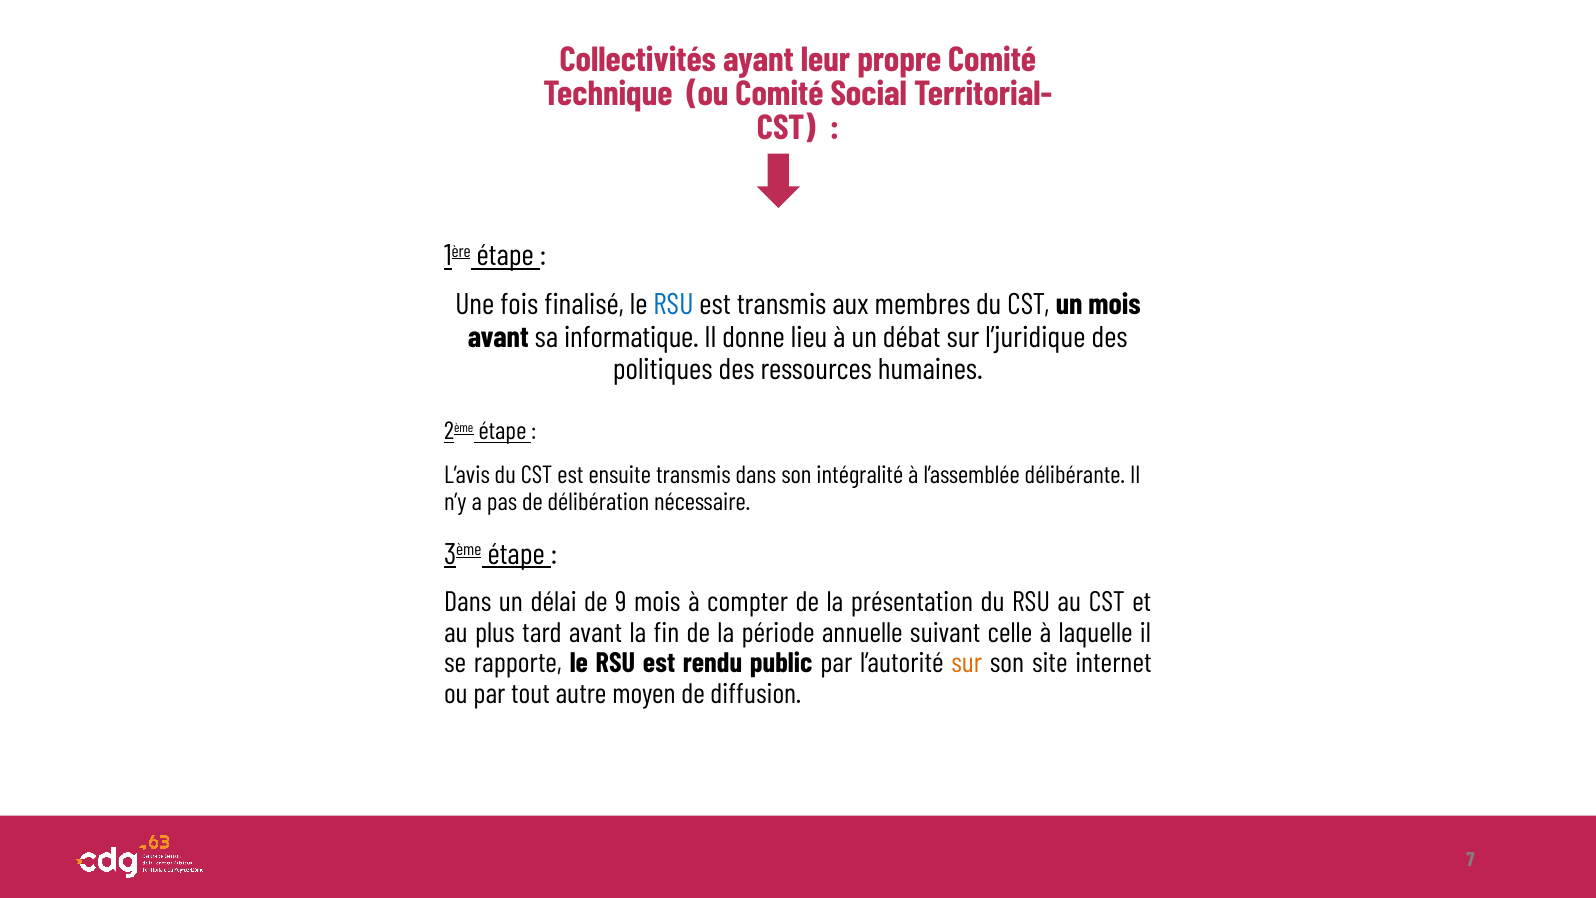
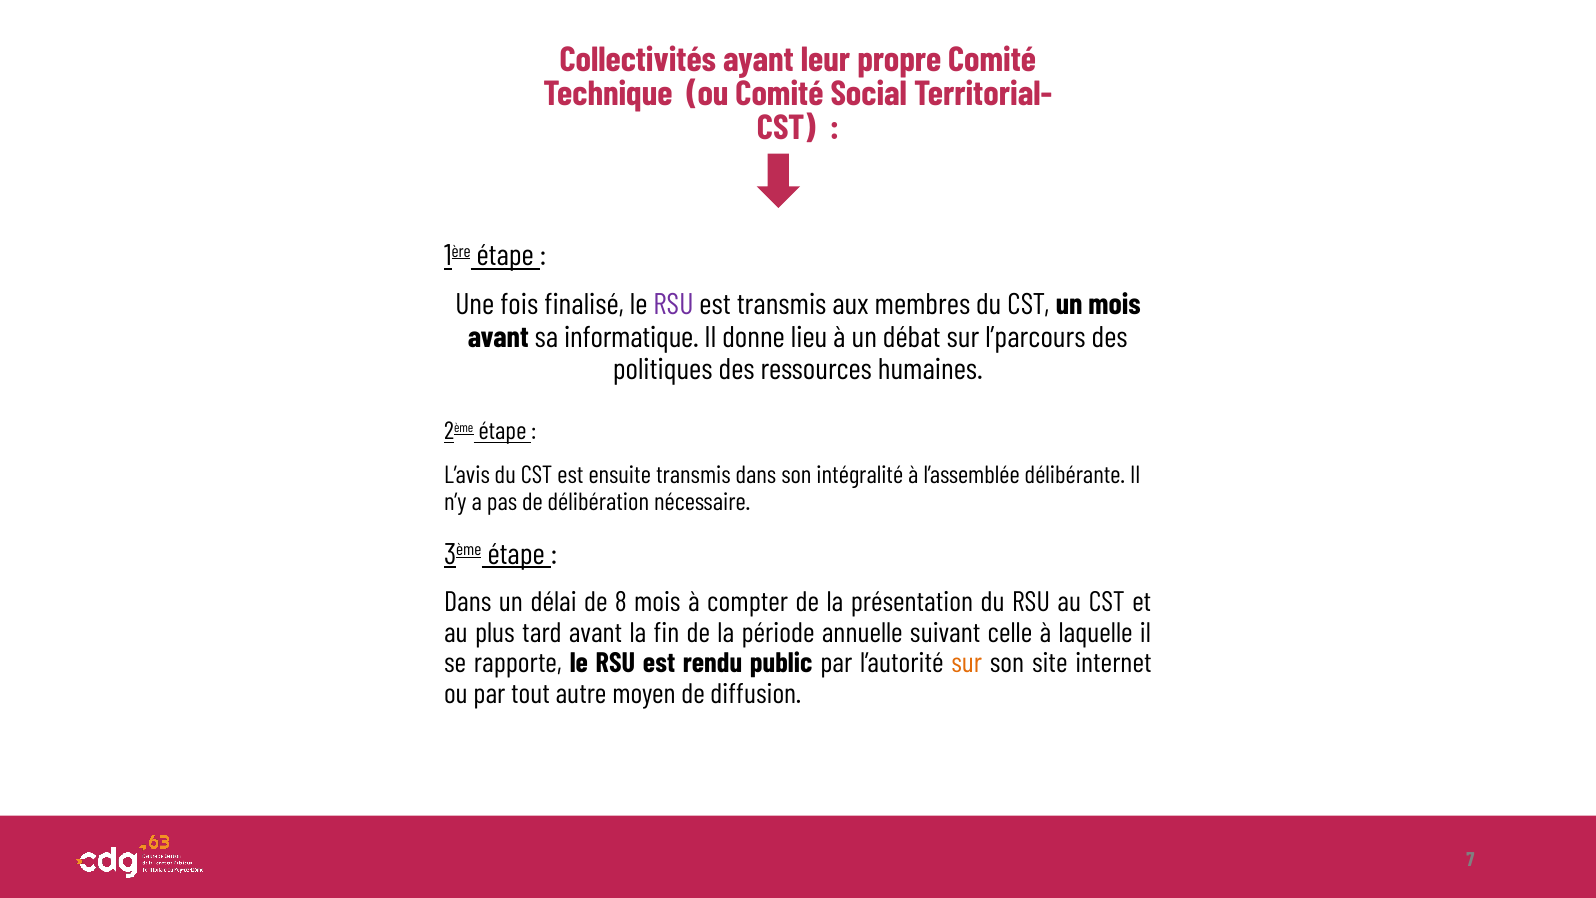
RSU at (673, 305) colour: blue -> purple
l’juridique: l’juridique -> l’parcours
9: 9 -> 8
